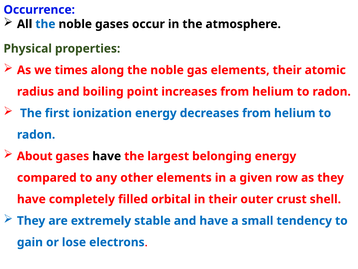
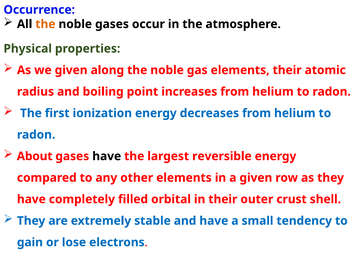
the at (45, 24) colour: blue -> orange
we times: times -> given
belonging: belonging -> reversible
